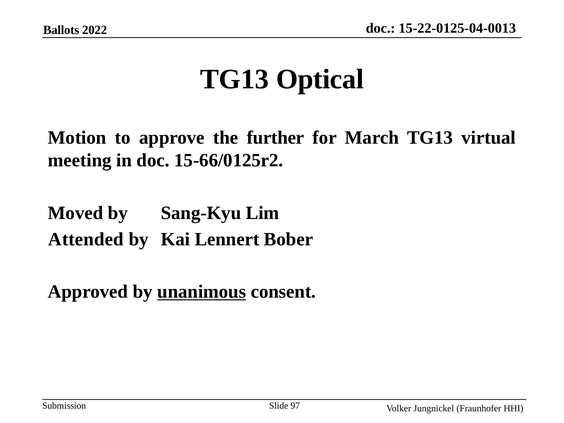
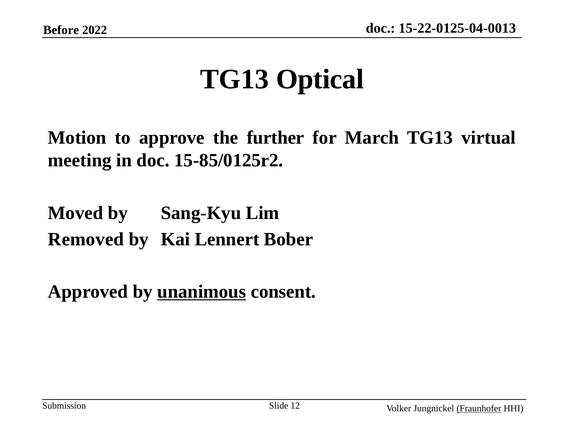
Ballots: Ballots -> Before
15-66/0125r2: 15-66/0125r2 -> 15-85/0125r2
Attended: Attended -> Removed
97: 97 -> 12
Fraunhofer underline: none -> present
